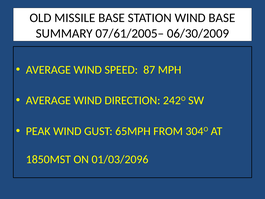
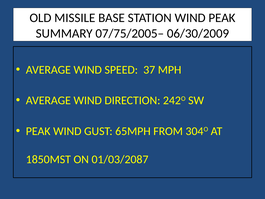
WIND BASE: BASE -> PEAK
07/61/2005–: 07/61/2005– -> 07/75/2005–
87: 87 -> 37
01/03/2096: 01/03/2096 -> 01/03/2087
